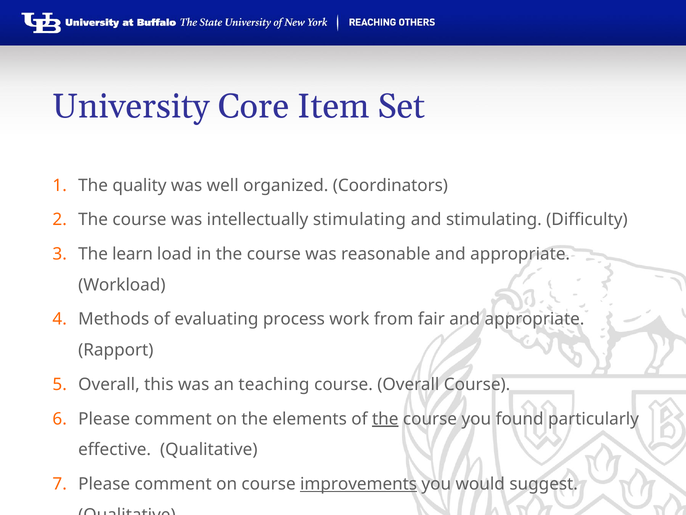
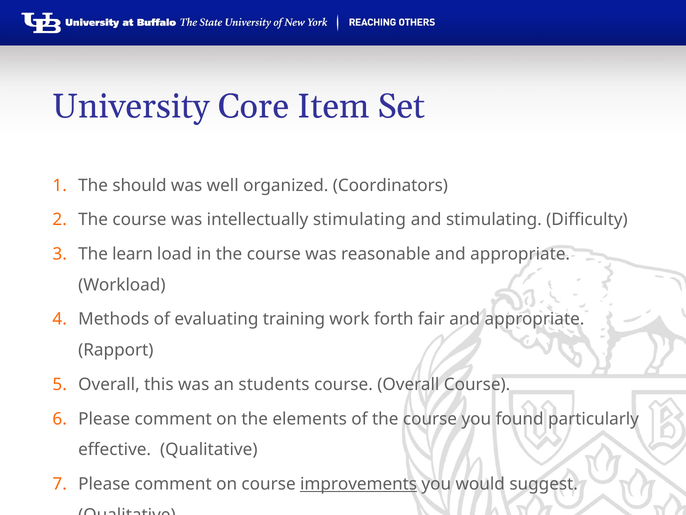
quality: quality -> should
process: process -> training
from: from -> forth
teaching: teaching -> students
the at (385, 418) underline: present -> none
